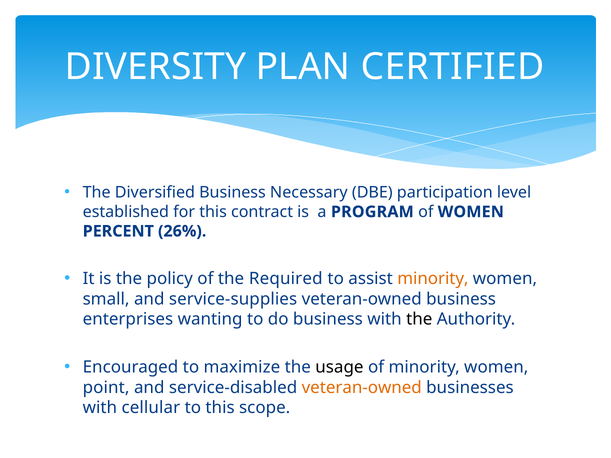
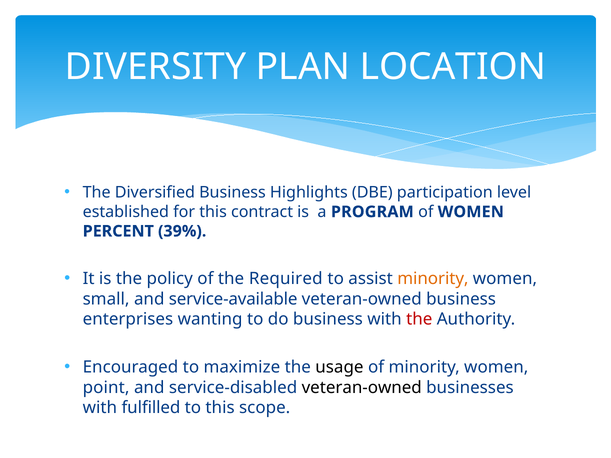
CERTIFIED: CERTIFIED -> LOCATION
Necessary: Necessary -> Highlights
26%: 26% -> 39%
service-supplies: service-supplies -> service-available
the at (419, 319) colour: black -> red
veteran-owned at (362, 388) colour: orange -> black
cellular: cellular -> fulfilled
